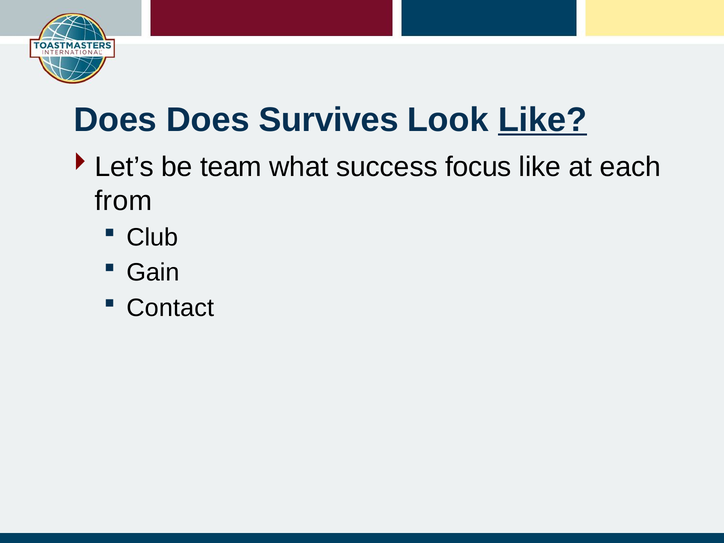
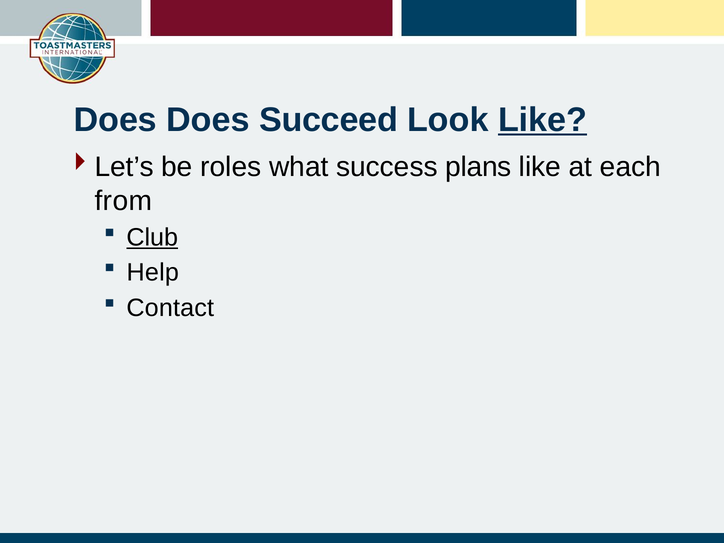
Survives: Survives -> Succeed
team: team -> roles
focus: focus -> plans
Club underline: none -> present
Gain: Gain -> Help
